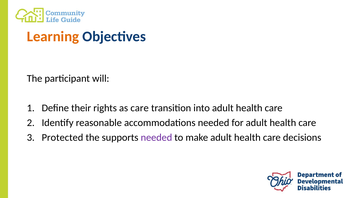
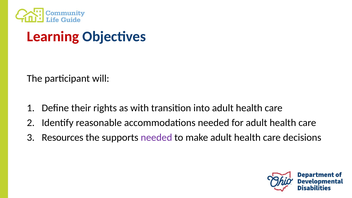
Learning colour: orange -> red
as care: care -> with
Protected: Protected -> Resources
